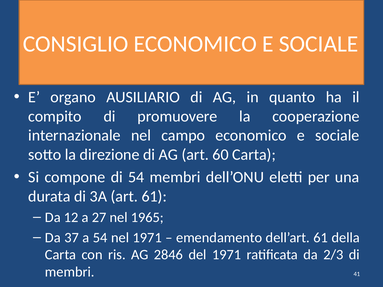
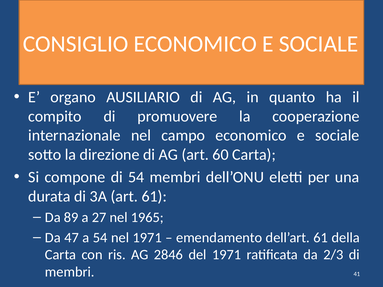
12: 12 -> 89
37: 37 -> 47
